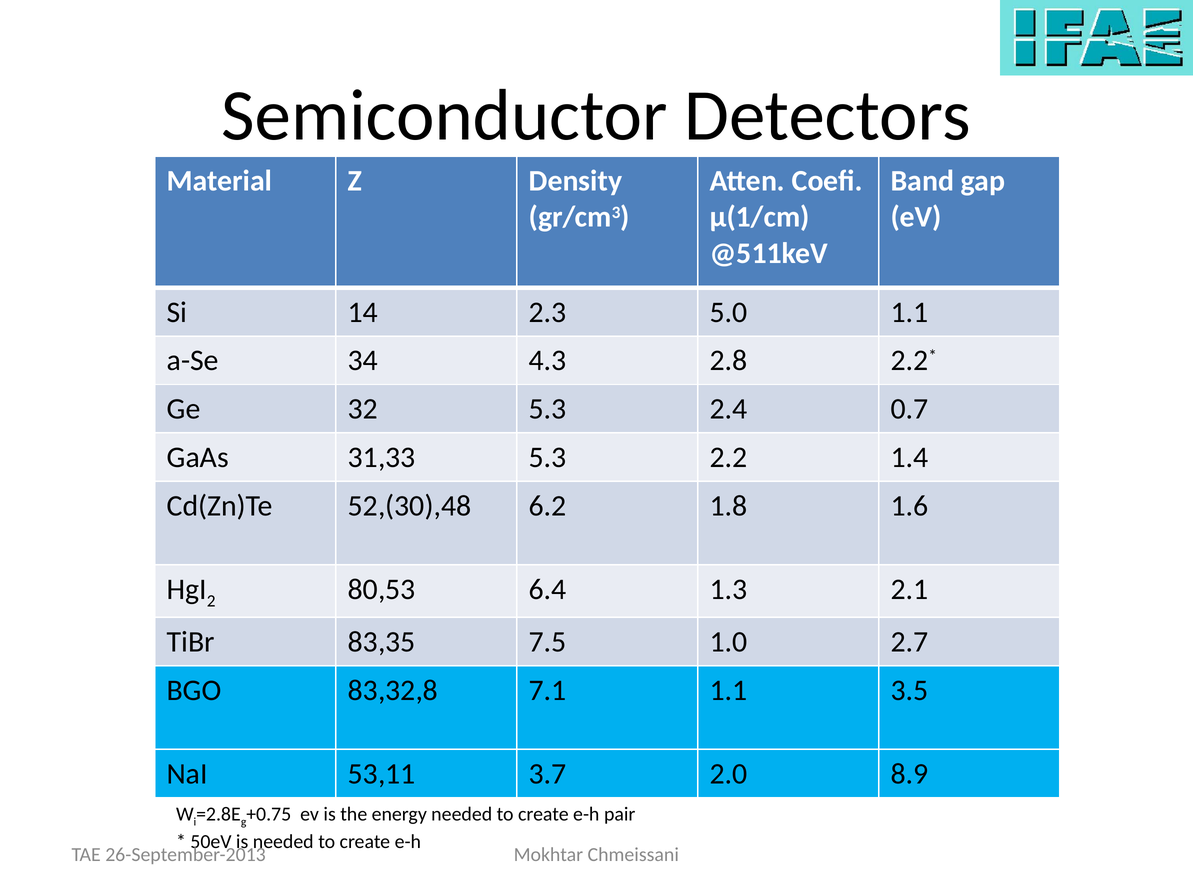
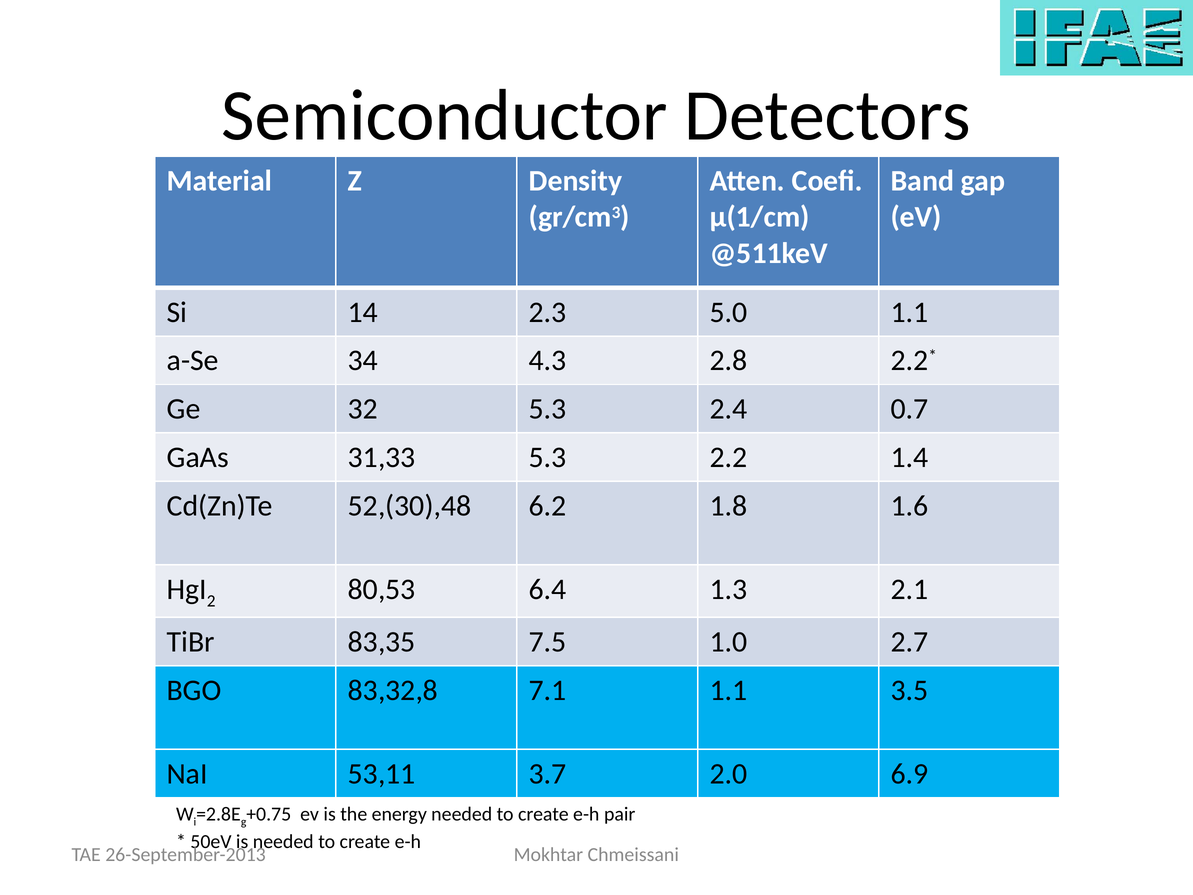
8.9: 8.9 -> 6.9
